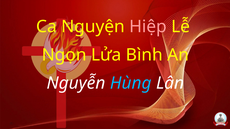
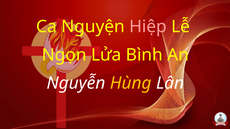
Hùng colour: light blue -> yellow
